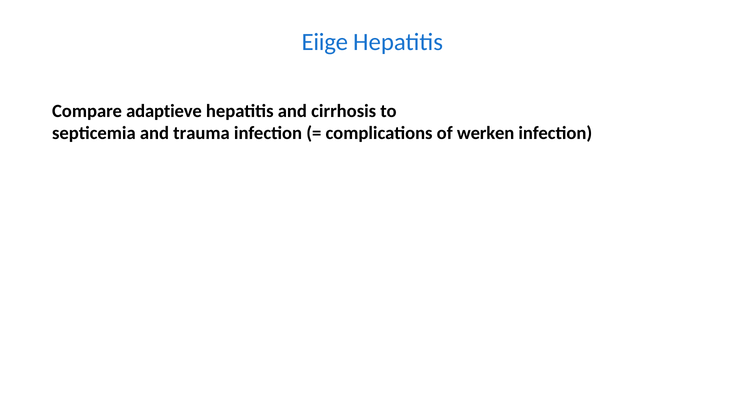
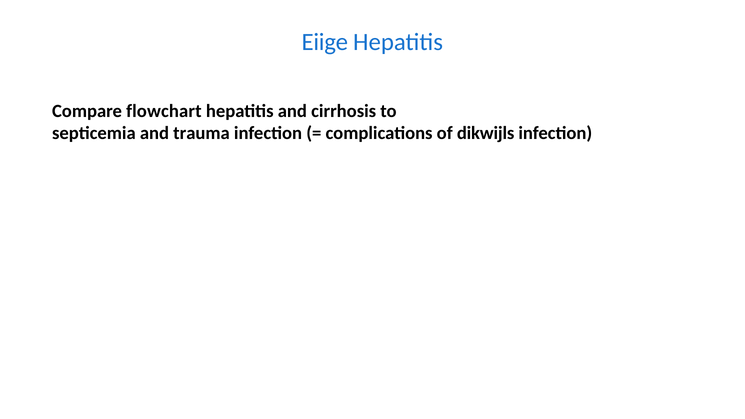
adaptieve: adaptieve -> flowchart
werken: werken -> dikwijls
